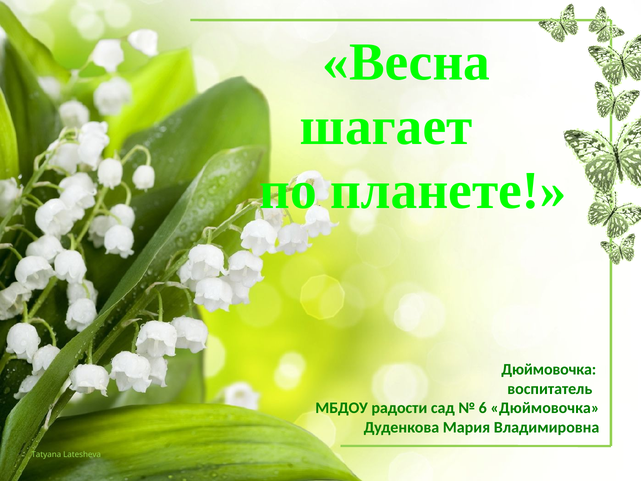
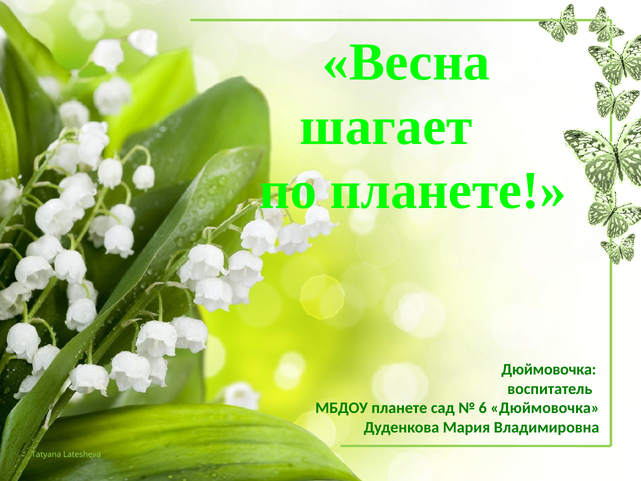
МБДОУ радости: радости -> планете
